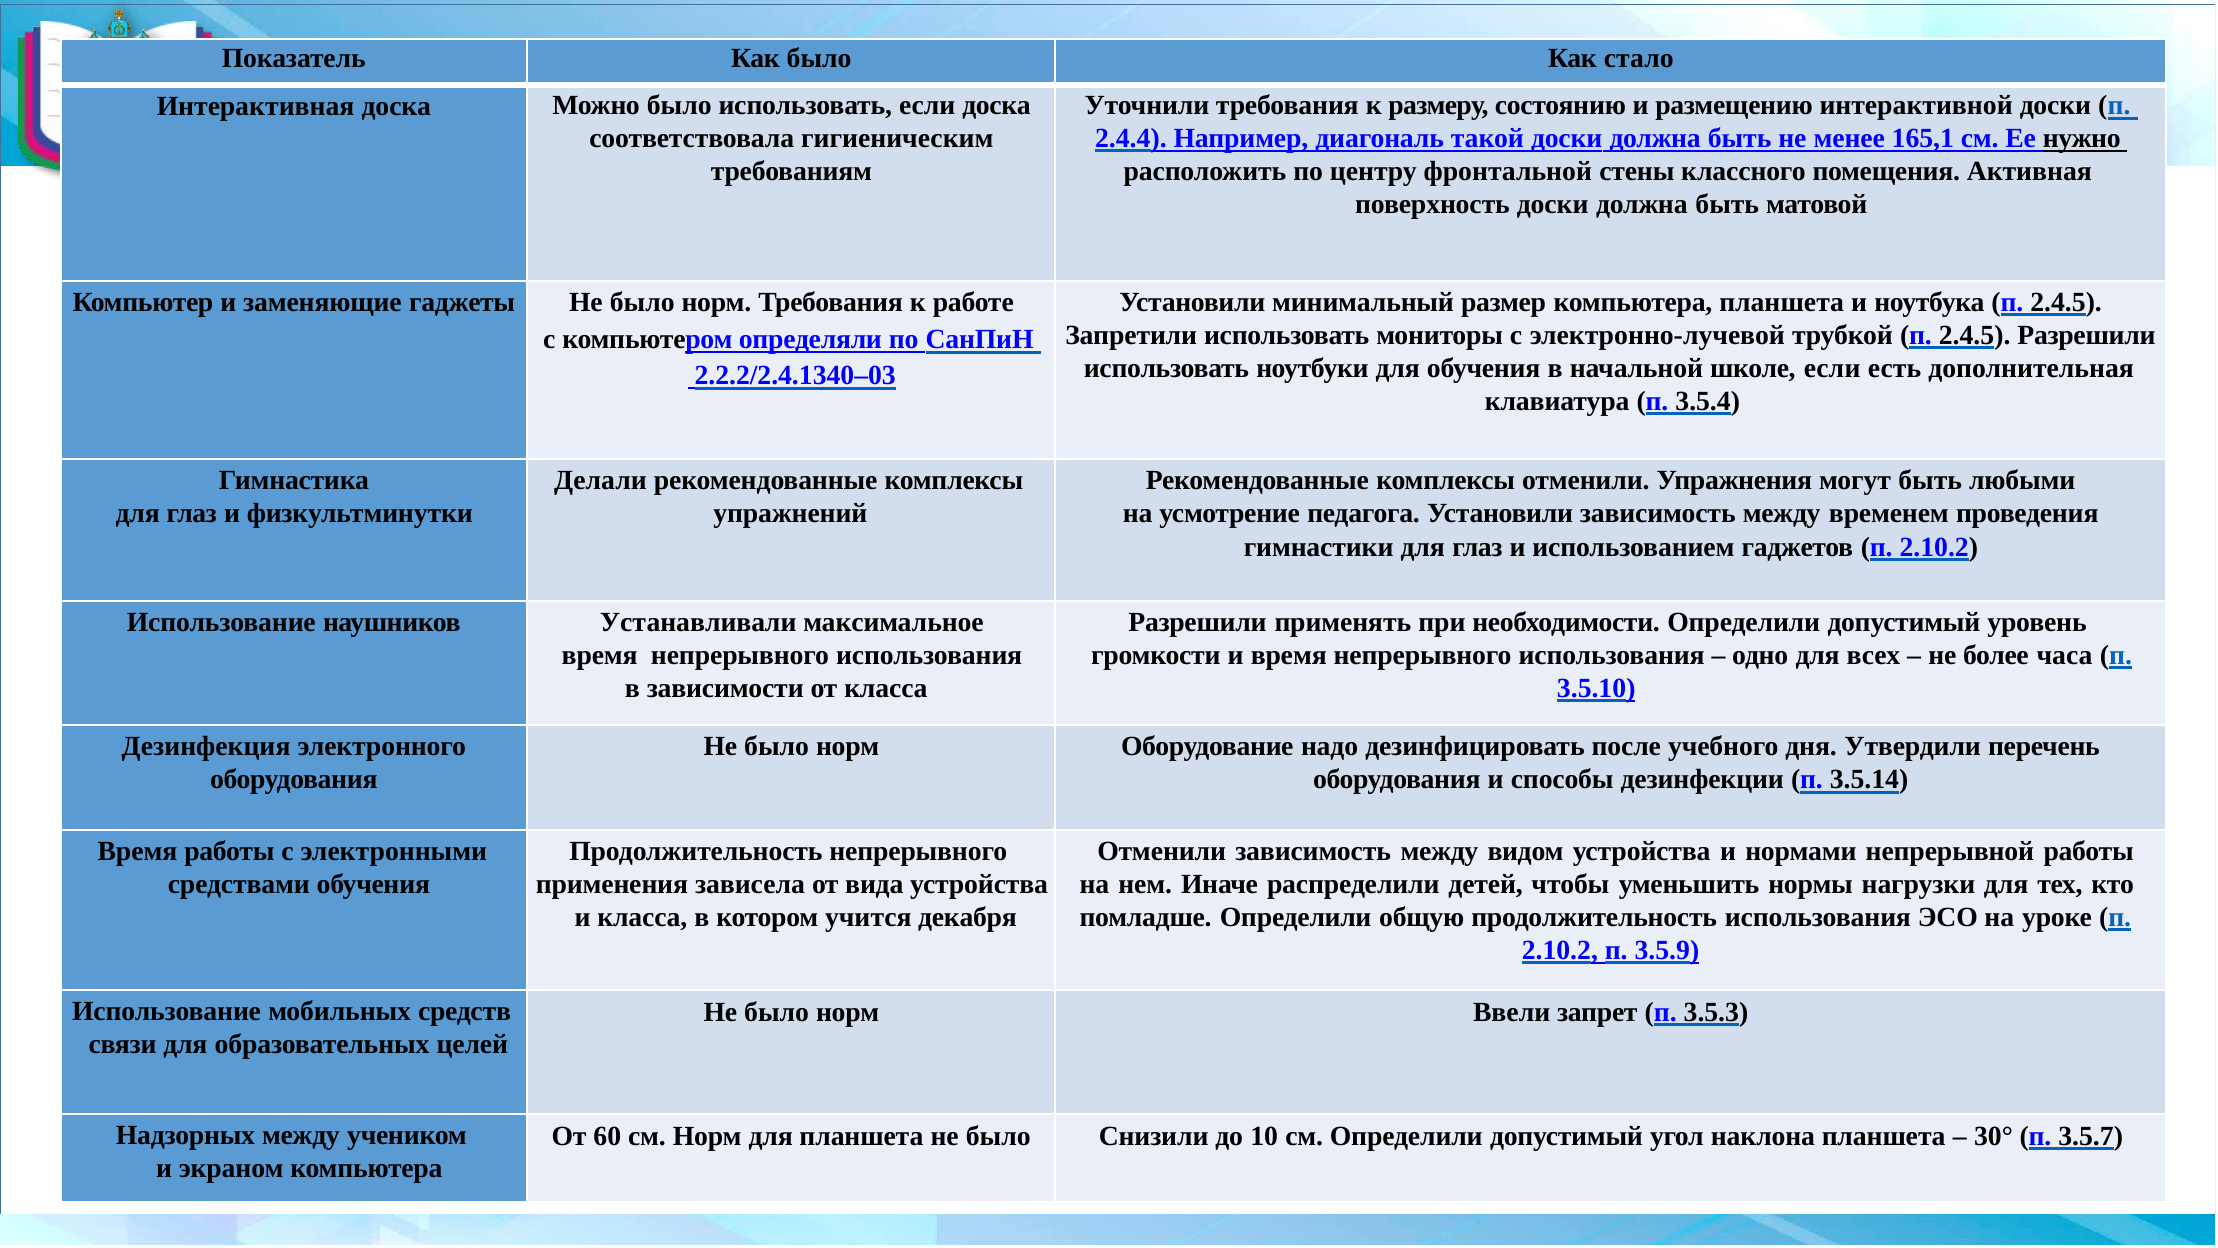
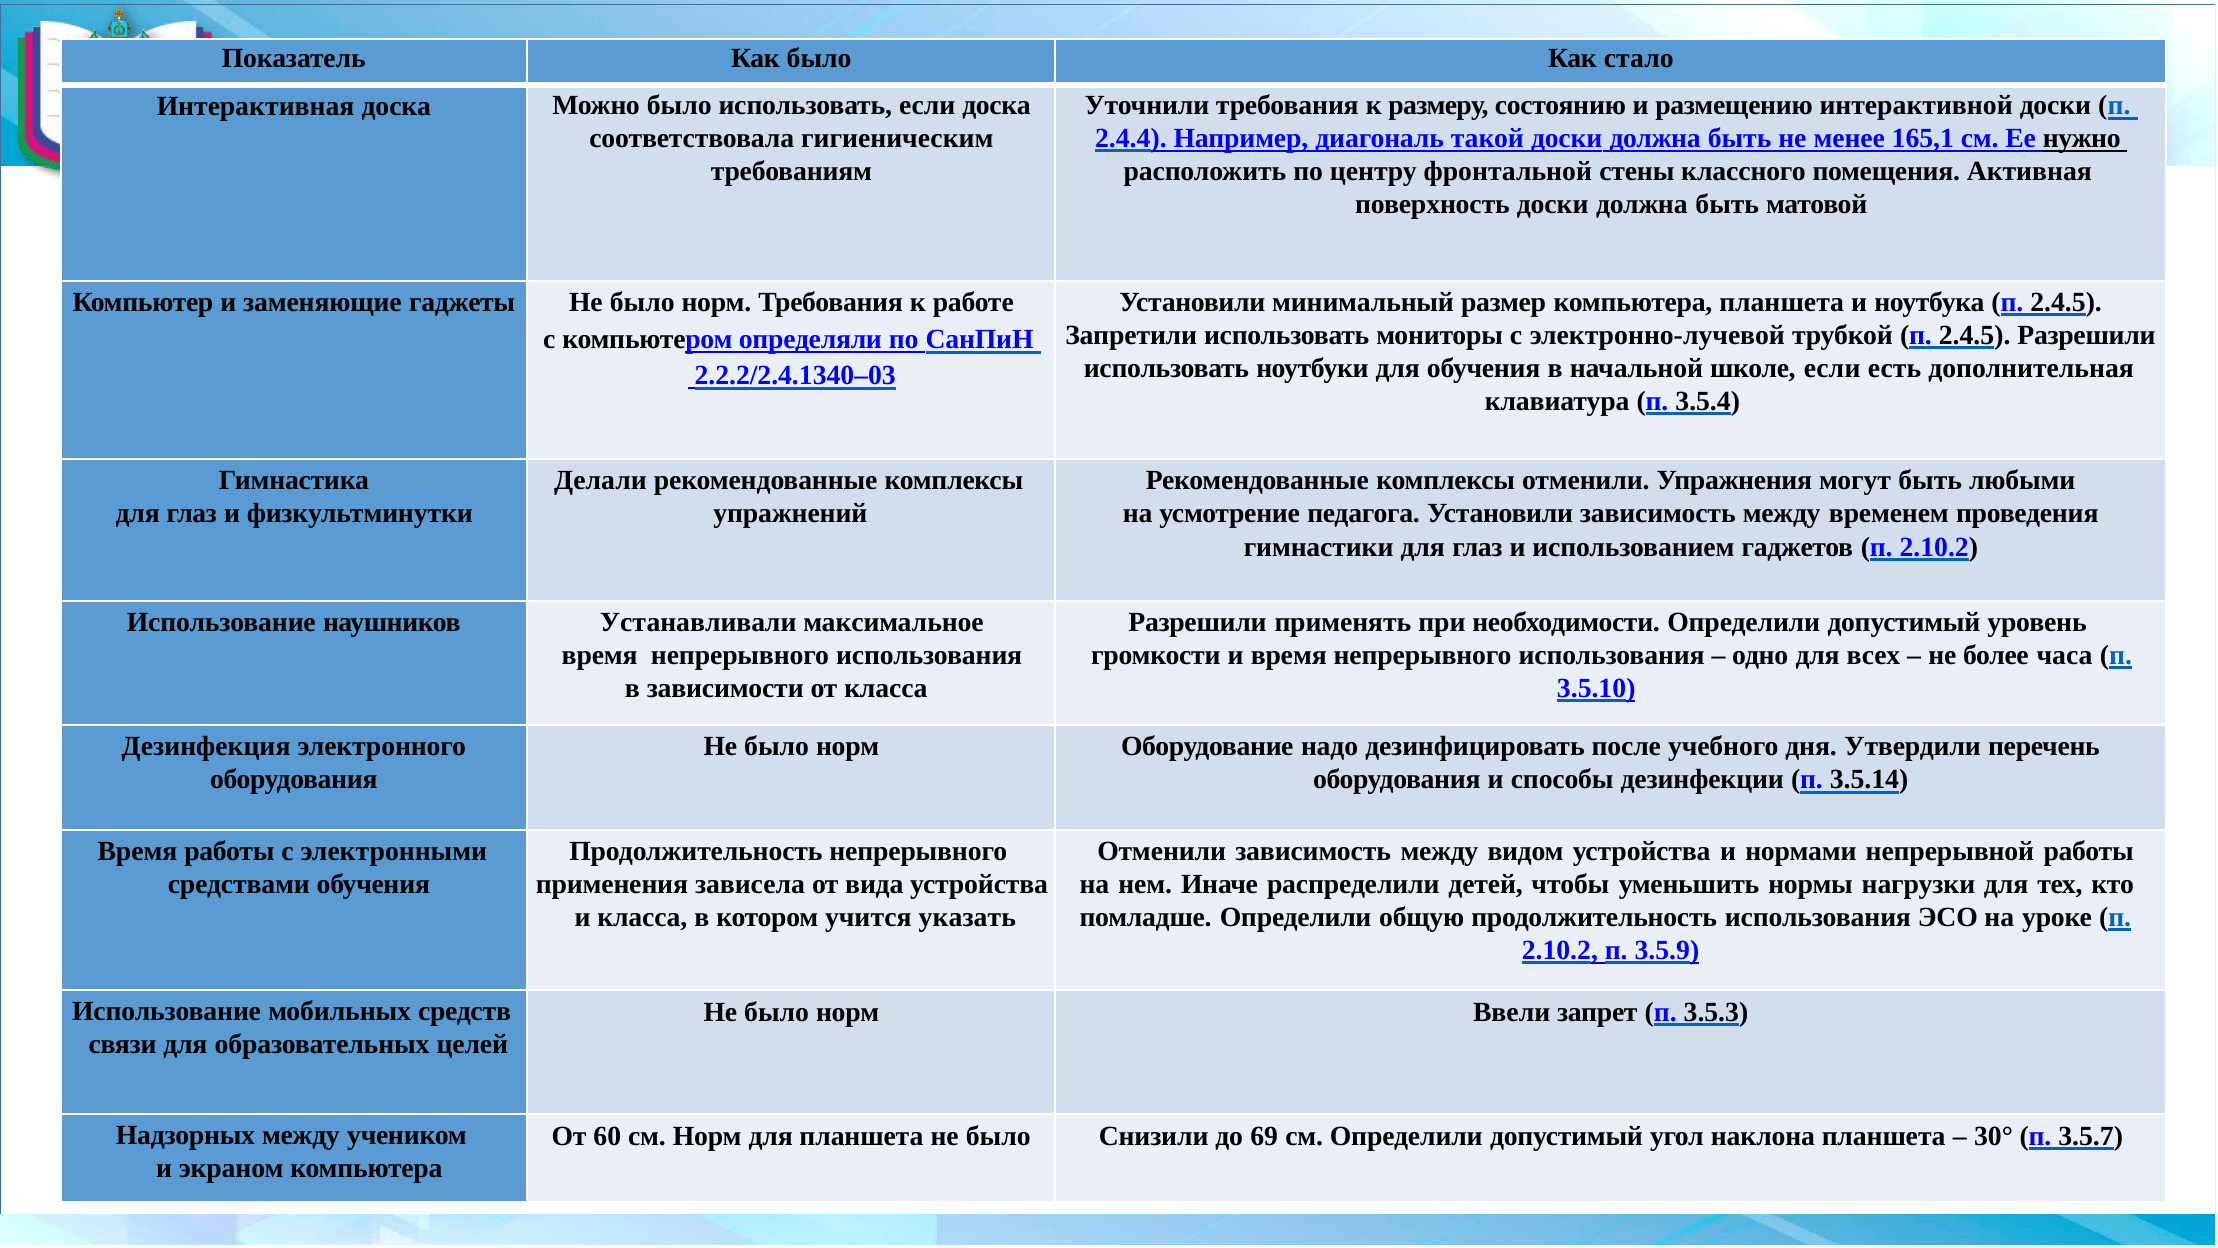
декабря: декабря -> указать
10: 10 -> 69
